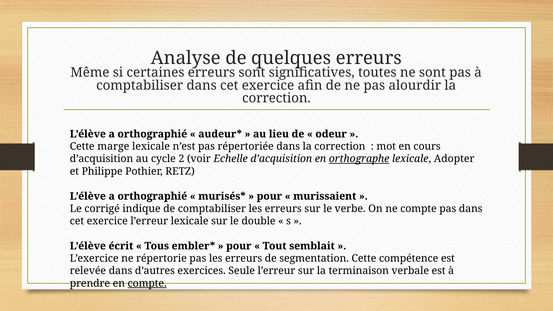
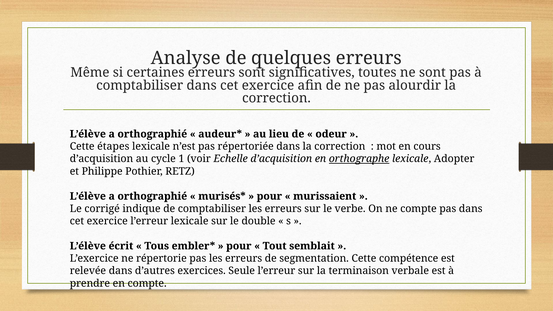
marge: marge -> étapes
2: 2 -> 1
compte at (147, 283) underline: present -> none
